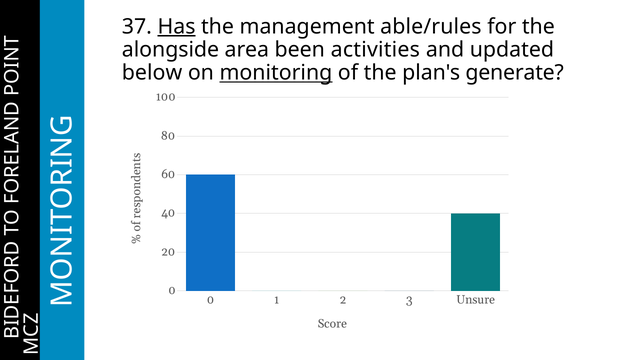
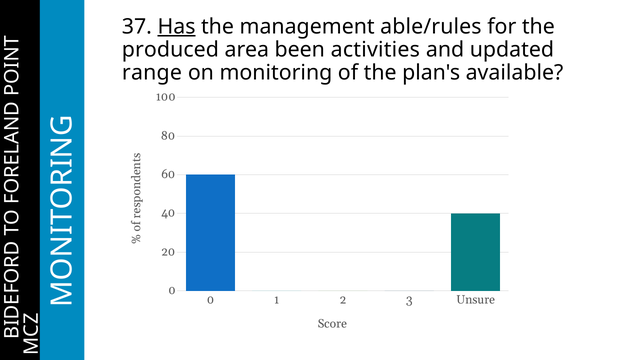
alongside: alongside -> produced
below: below -> range
monitoring underline: present -> none
generate: generate -> available
